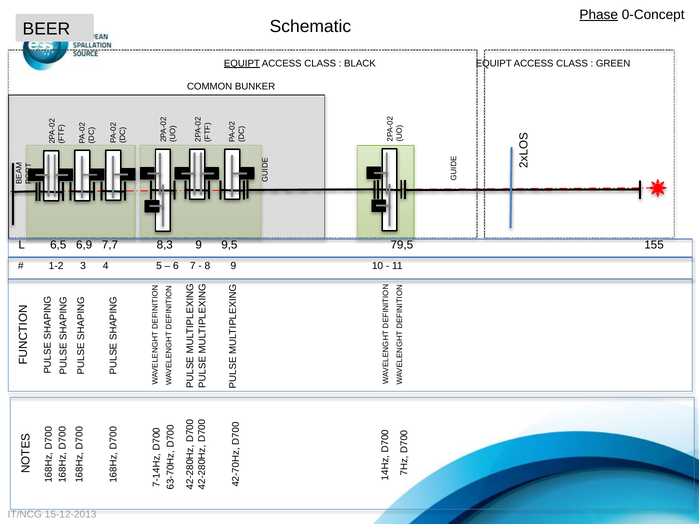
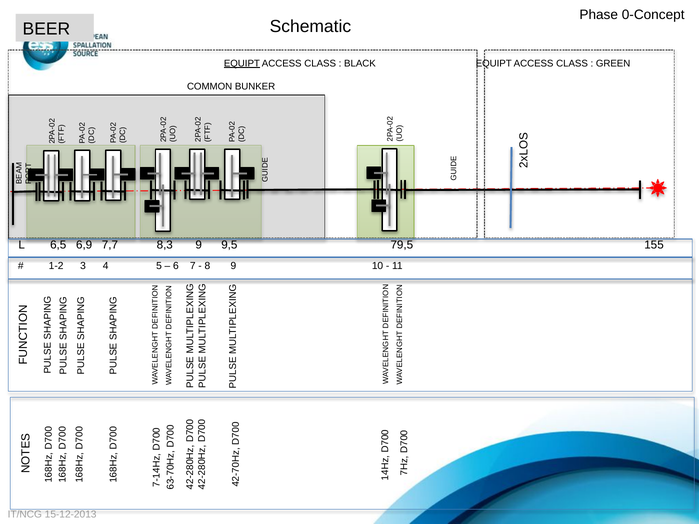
Phase underline: present -> none
